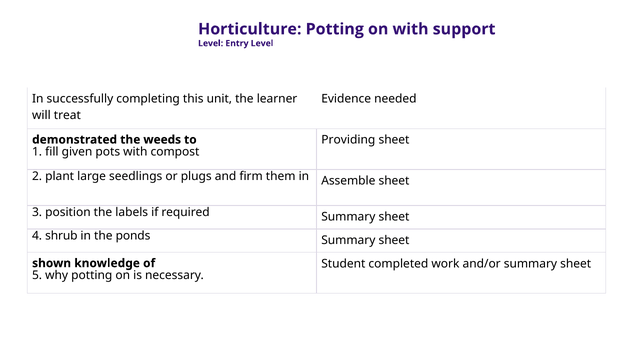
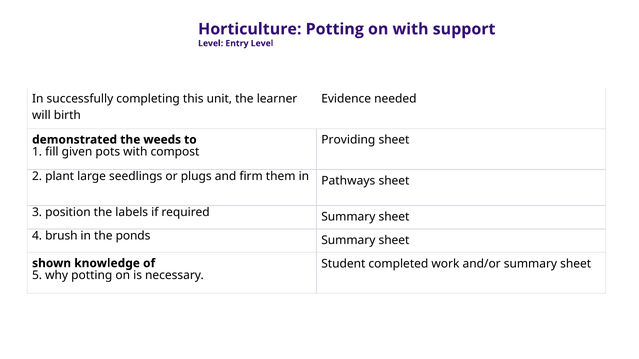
treat: treat -> birth
Assemble: Assemble -> Pathways
shrub: shrub -> brush
